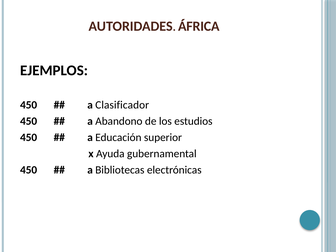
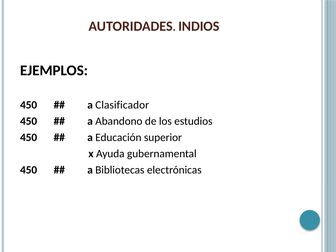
ÁFRICA: ÁFRICA -> INDIOS
